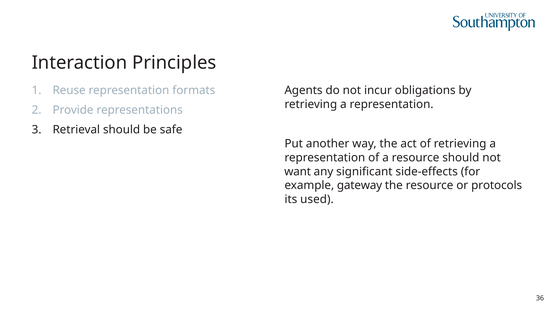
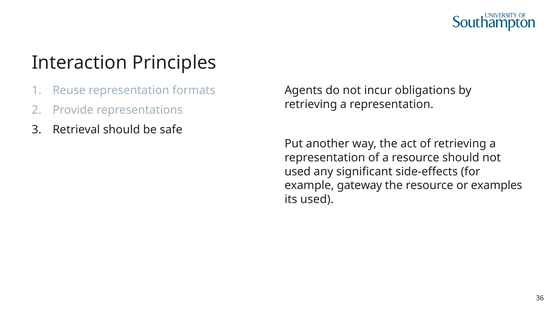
want at (298, 171): want -> used
protocols: protocols -> examples
